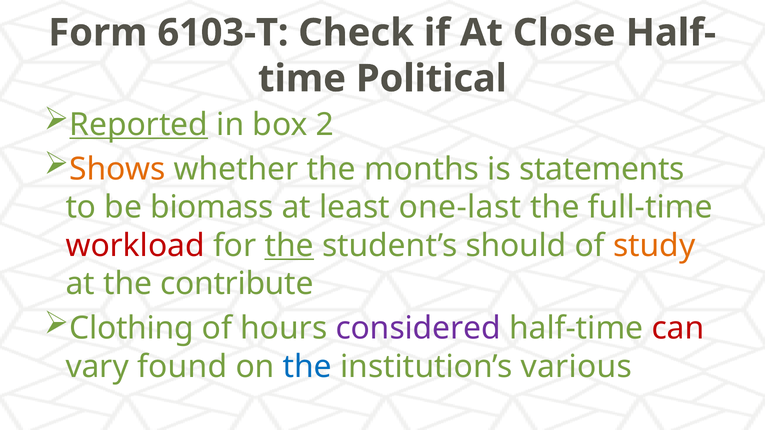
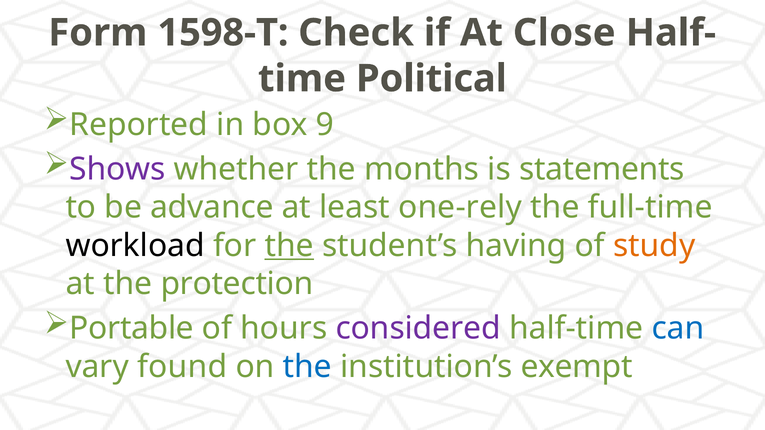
6103-T: 6103-T -> 1598-T
Reported underline: present -> none
2: 2 -> 9
Shows colour: orange -> purple
biomass: biomass -> advance
one-last: one-last -> one-rely
workload colour: red -> black
should: should -> having
contribute: contribute -> protection
Clothing: Clothing -> Portable
can colour: red -> blue
various: various -> exempt
